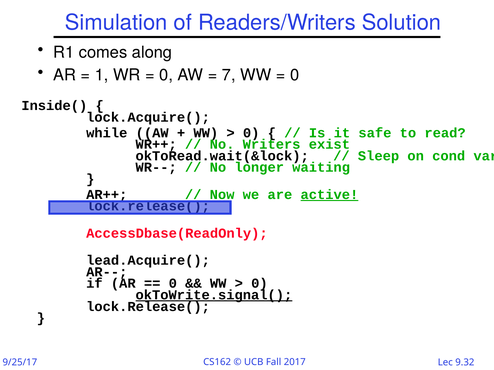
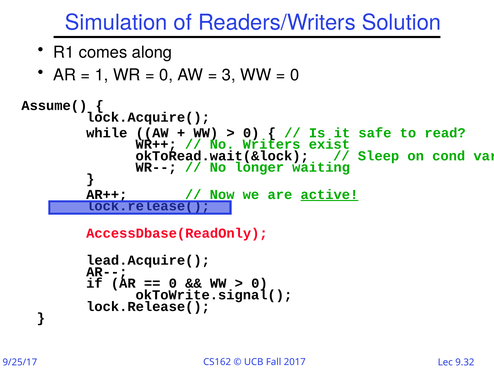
7: 7 -> 3
Inside(: Inside( -> Assume(
okToWrite.signal( underline: present -> none
